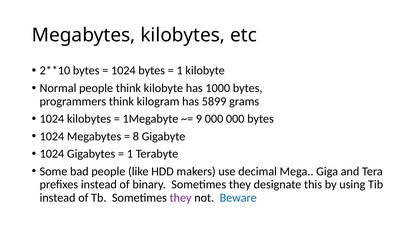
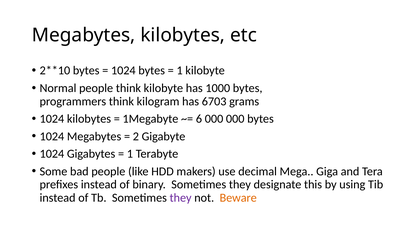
5899: 5899 -> 6703
9: 9 -> 6
8: 8 -> 2
Beware colour: blue -> orange
